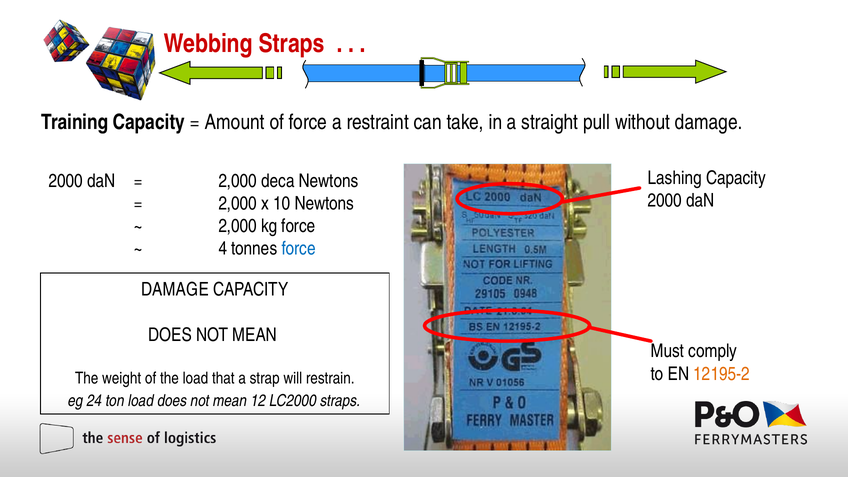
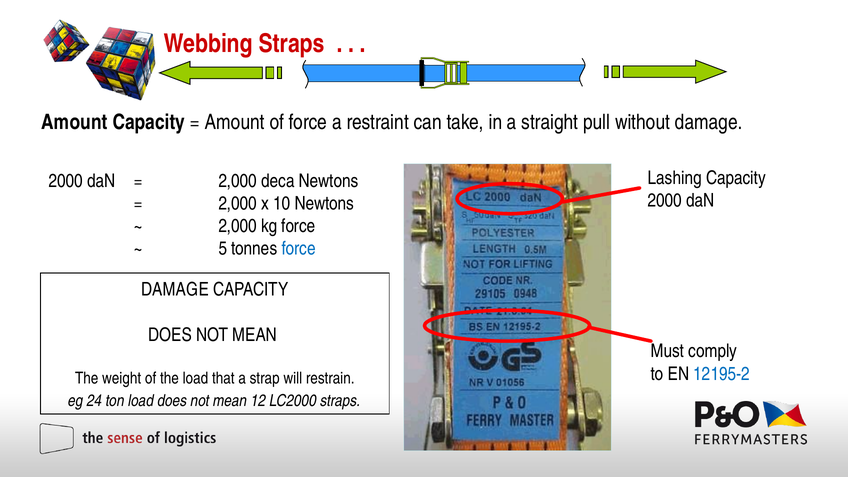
Training at (75, 122): Training -> Amount
4: 4 -> 5
12195-2 colour: orange -> blue
